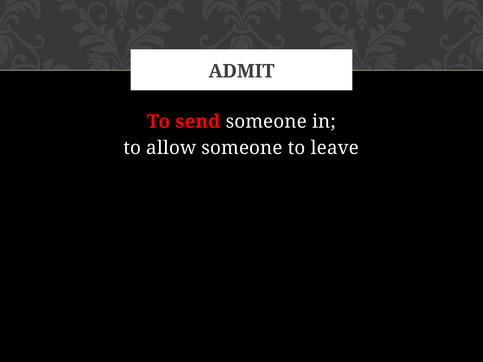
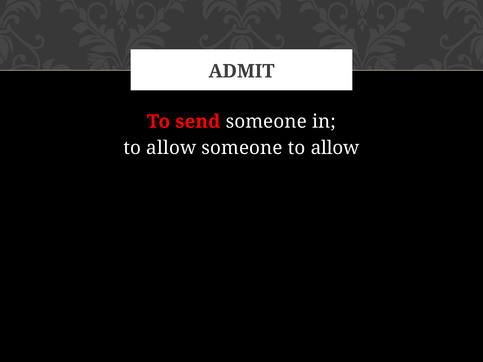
someone to leave: leave -> allow
